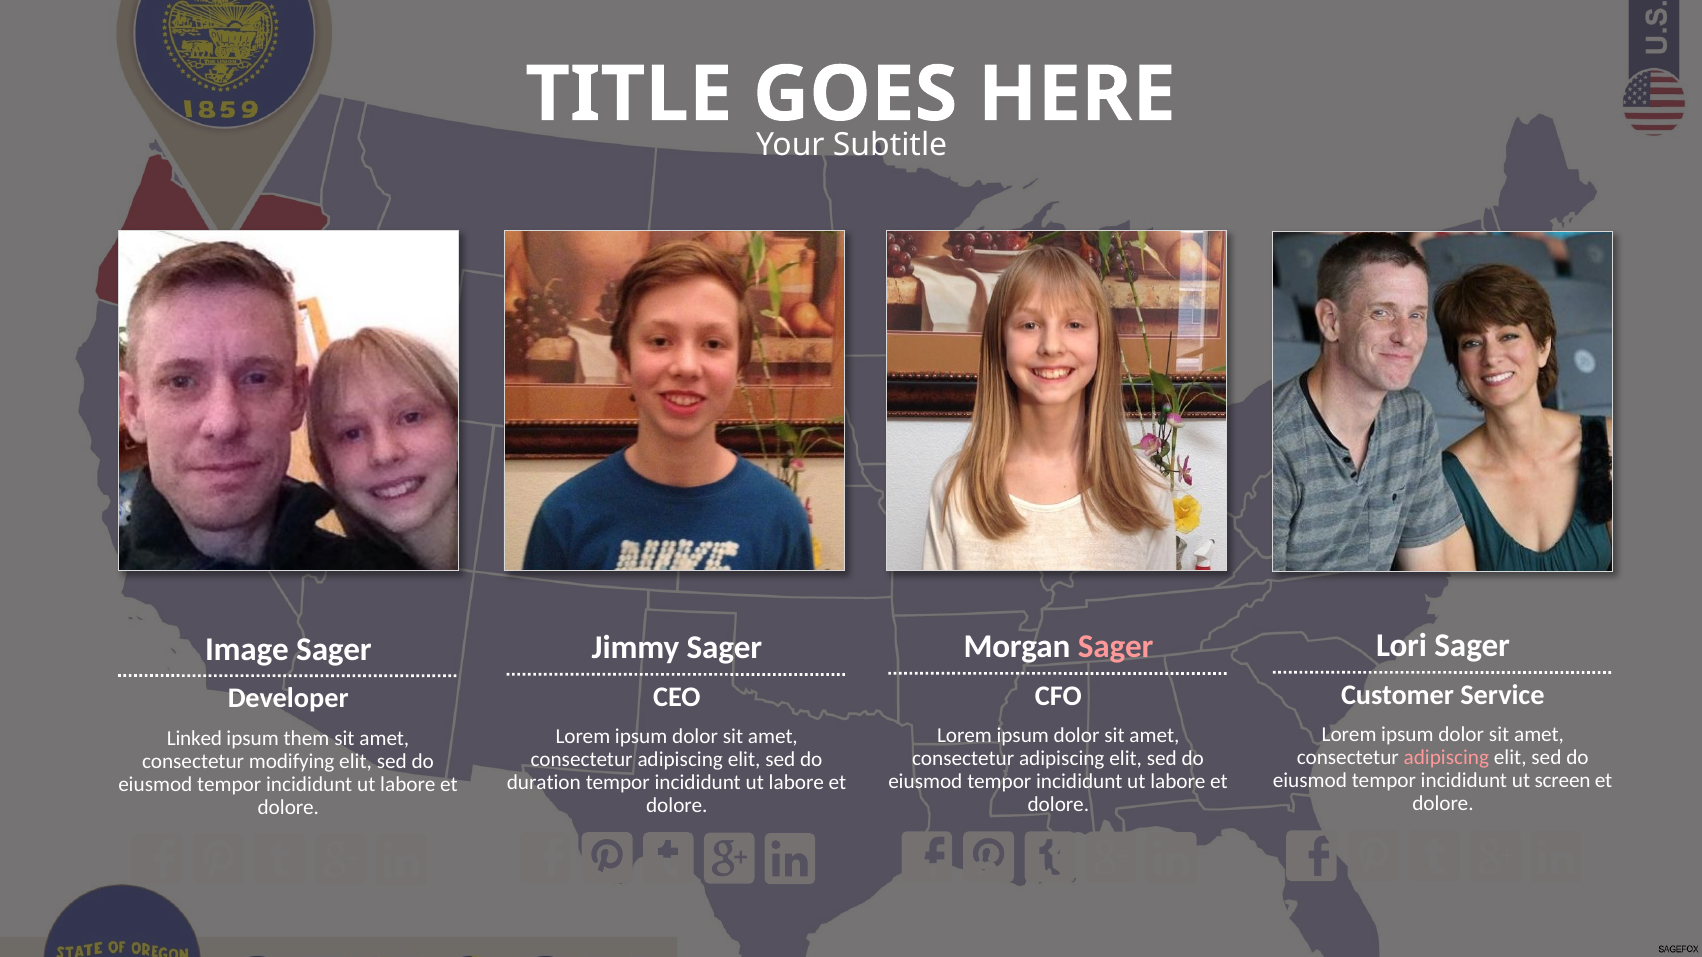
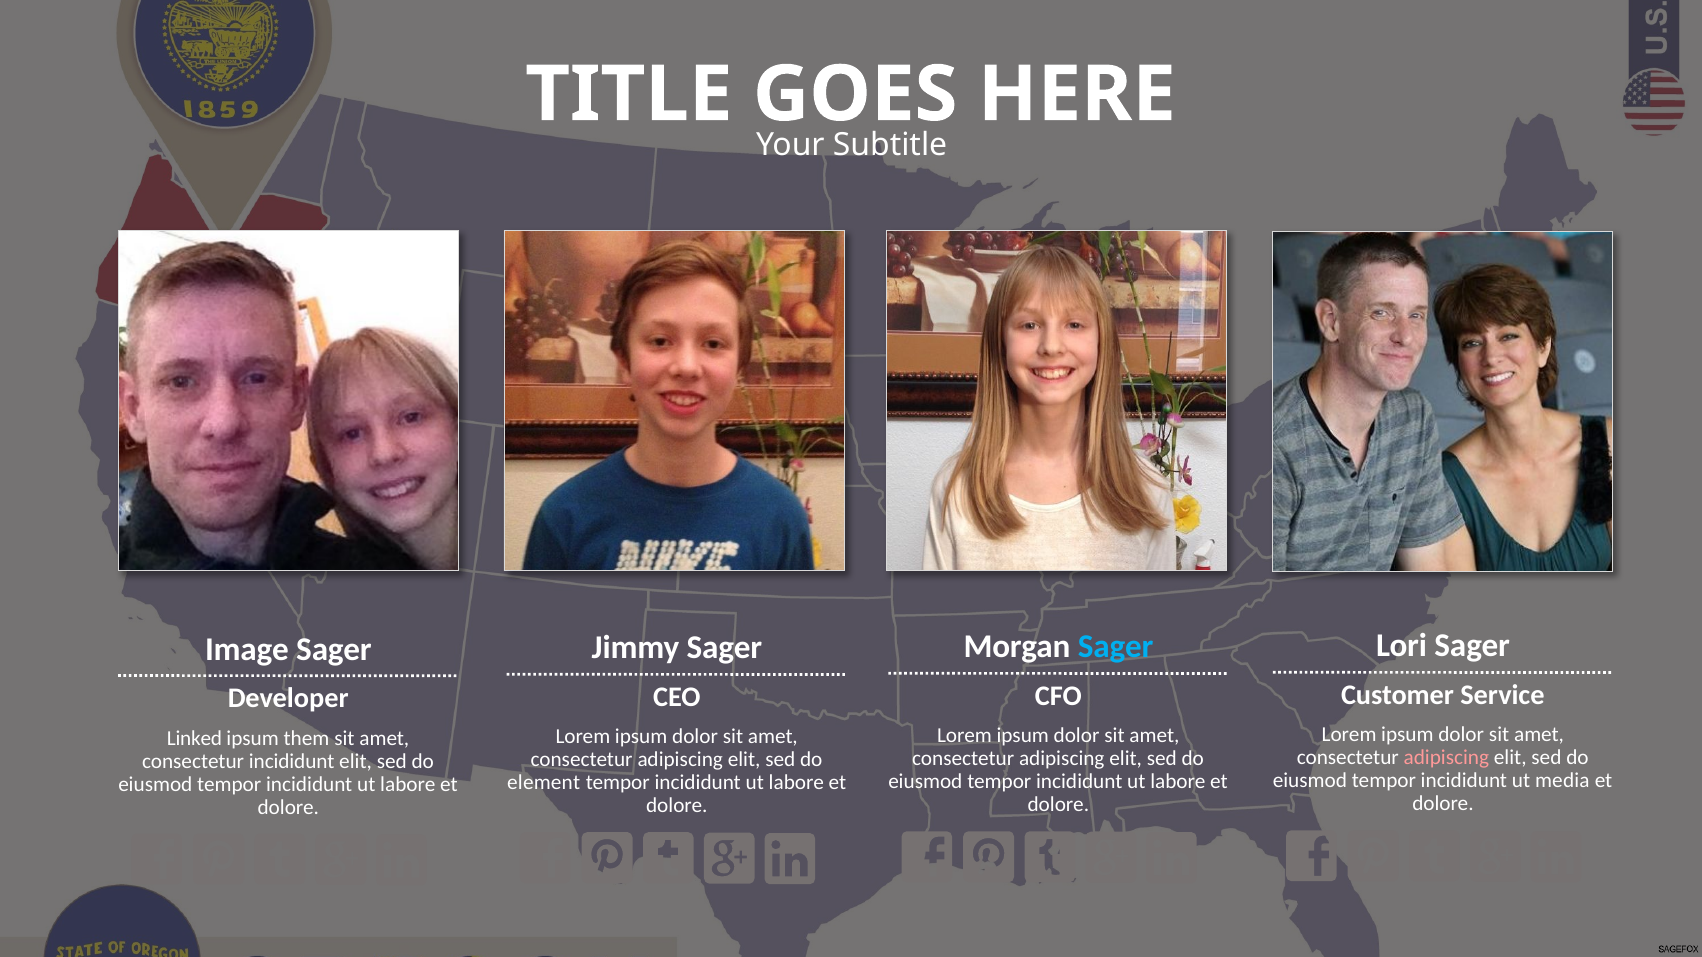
Sager at (1116, 647) colour: pink -> light blue
consectetur modifying: modifying -> incididunt
screen: screen -> media
duration: duration -> element
